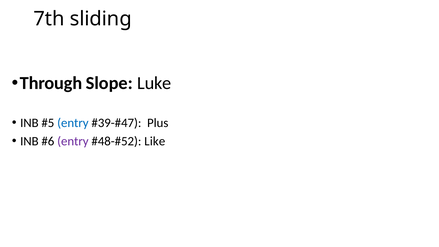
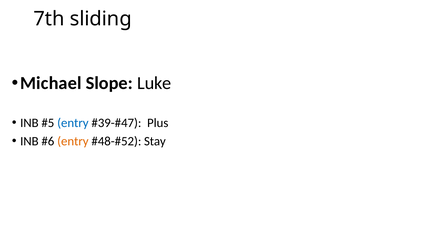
Through: Through -> Michael
entry at (73, 141) colour: purple -> orange
Like: Like -> Stay
